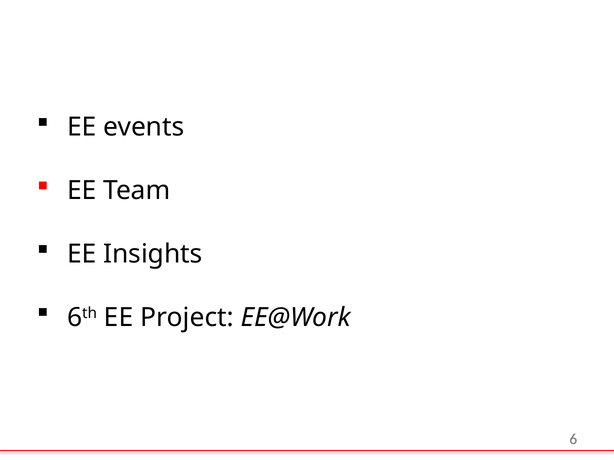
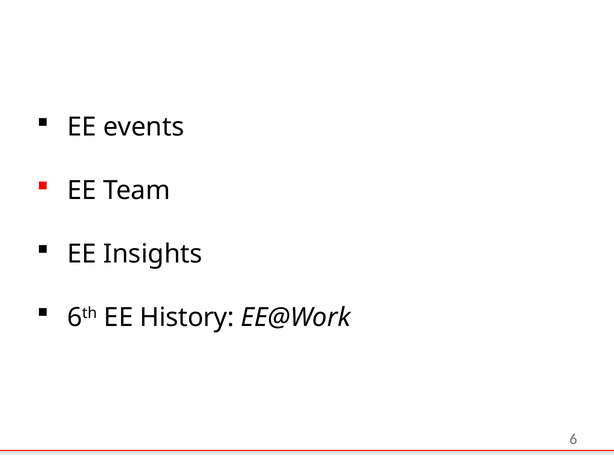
Project: Project -> History
